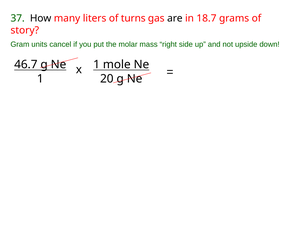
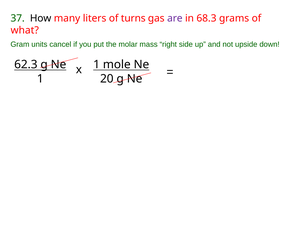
are colour: black -> purple
18.7: 18.7 -> 68.3
story: story -> what
46.7: 46.7 -> 62.3
